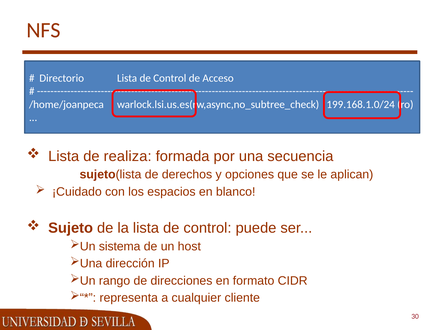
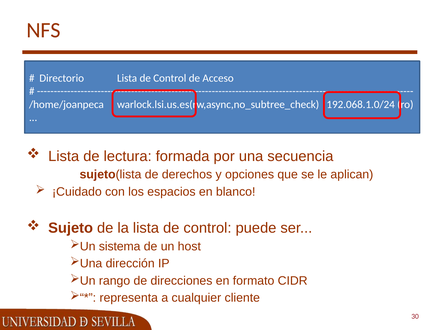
199.168.1.0/24: 199.168.1.0/24 -> 192.068.1.0/24
realiza: realiza -> lectura
